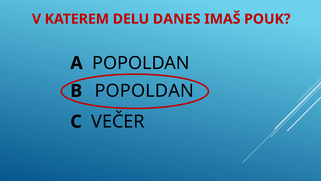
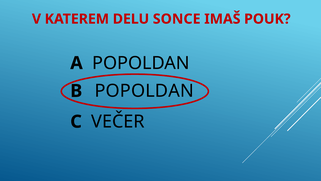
DANES: DANES -> SONCE
